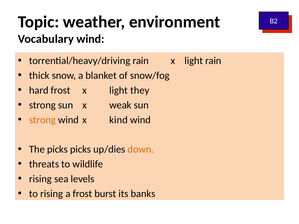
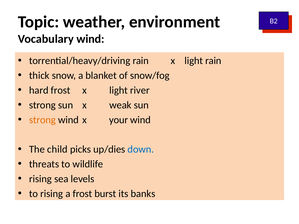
they: they -> river
kind: kind -> your
The picks: picks -> child
down colour: orange -> blue
